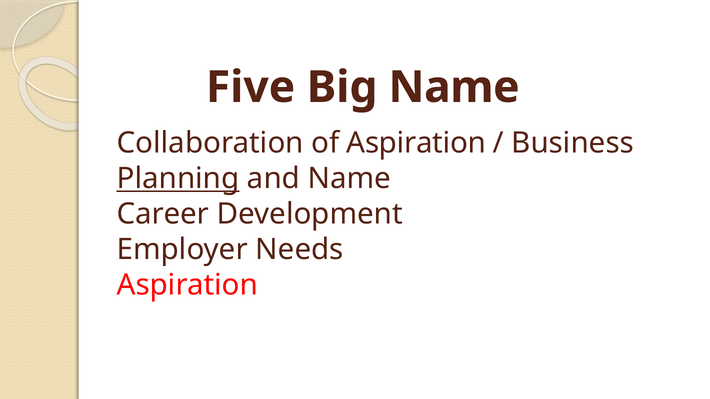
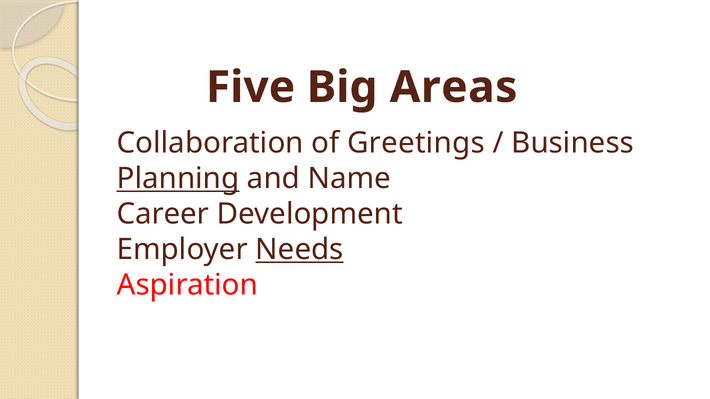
Big Name: Name -> Areas
of Aspiration: Aspiration -> Greetings
Needs underline: none -> present
